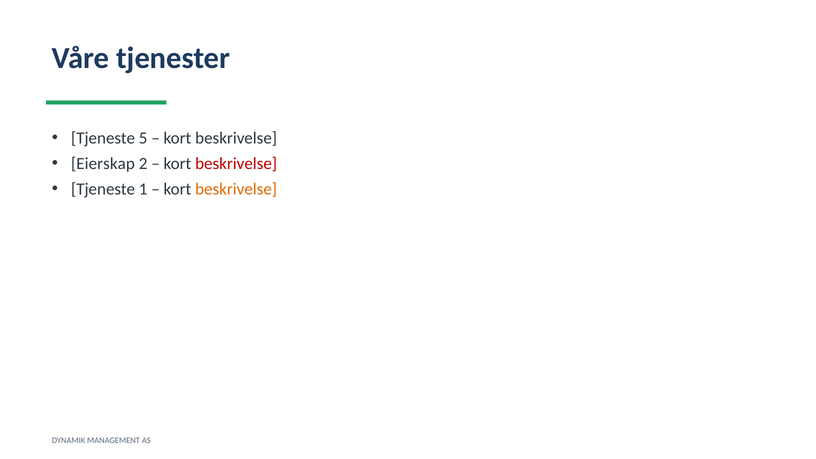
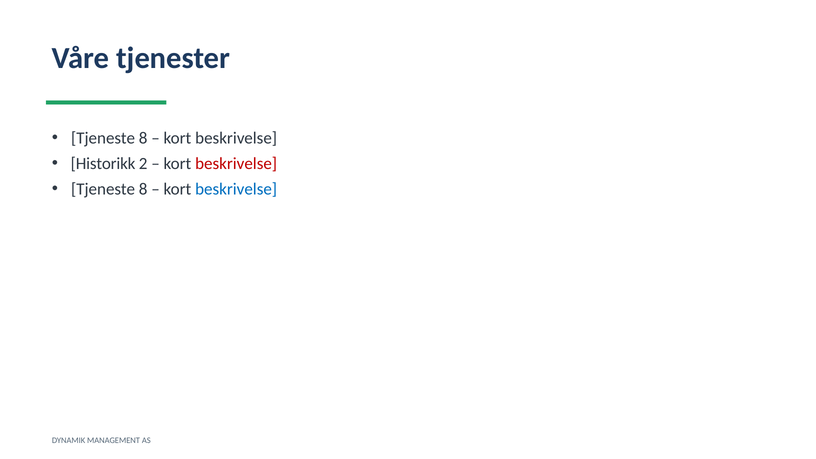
5 at (143, 138): 5 -> 8
Eierskap: Eierskap -> Historikk
1 at (143, 189): 1 -> 8
beskrivelse at (236, 189) colour: orange -> blue
